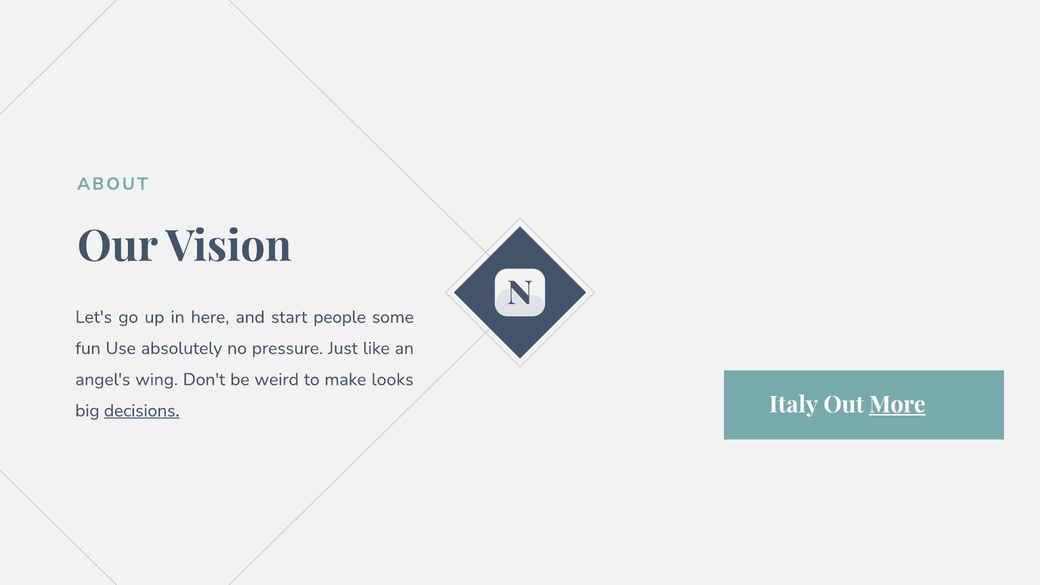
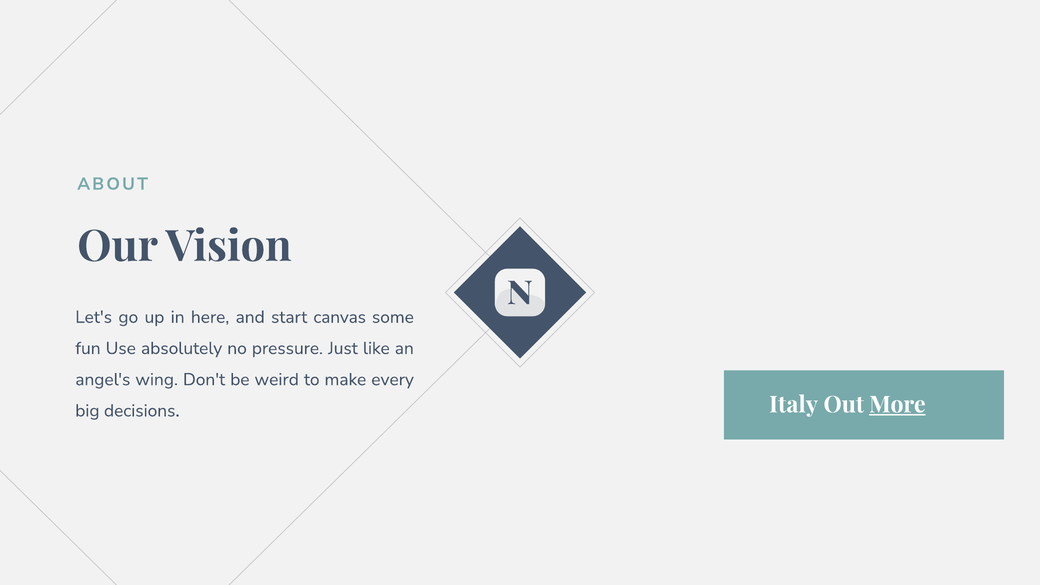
people: people -> canvas
looks: looks -> every
decisions underline: present -> none
